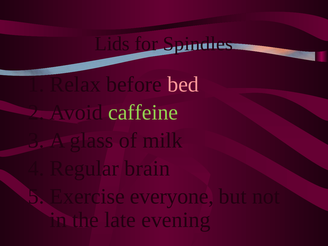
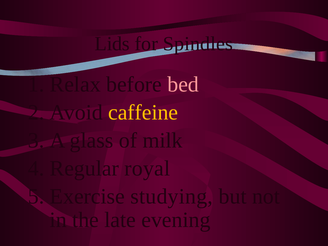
caffeine colour: light green -> yellow
brain: brain -> royal
everyone: everyone -> studying
